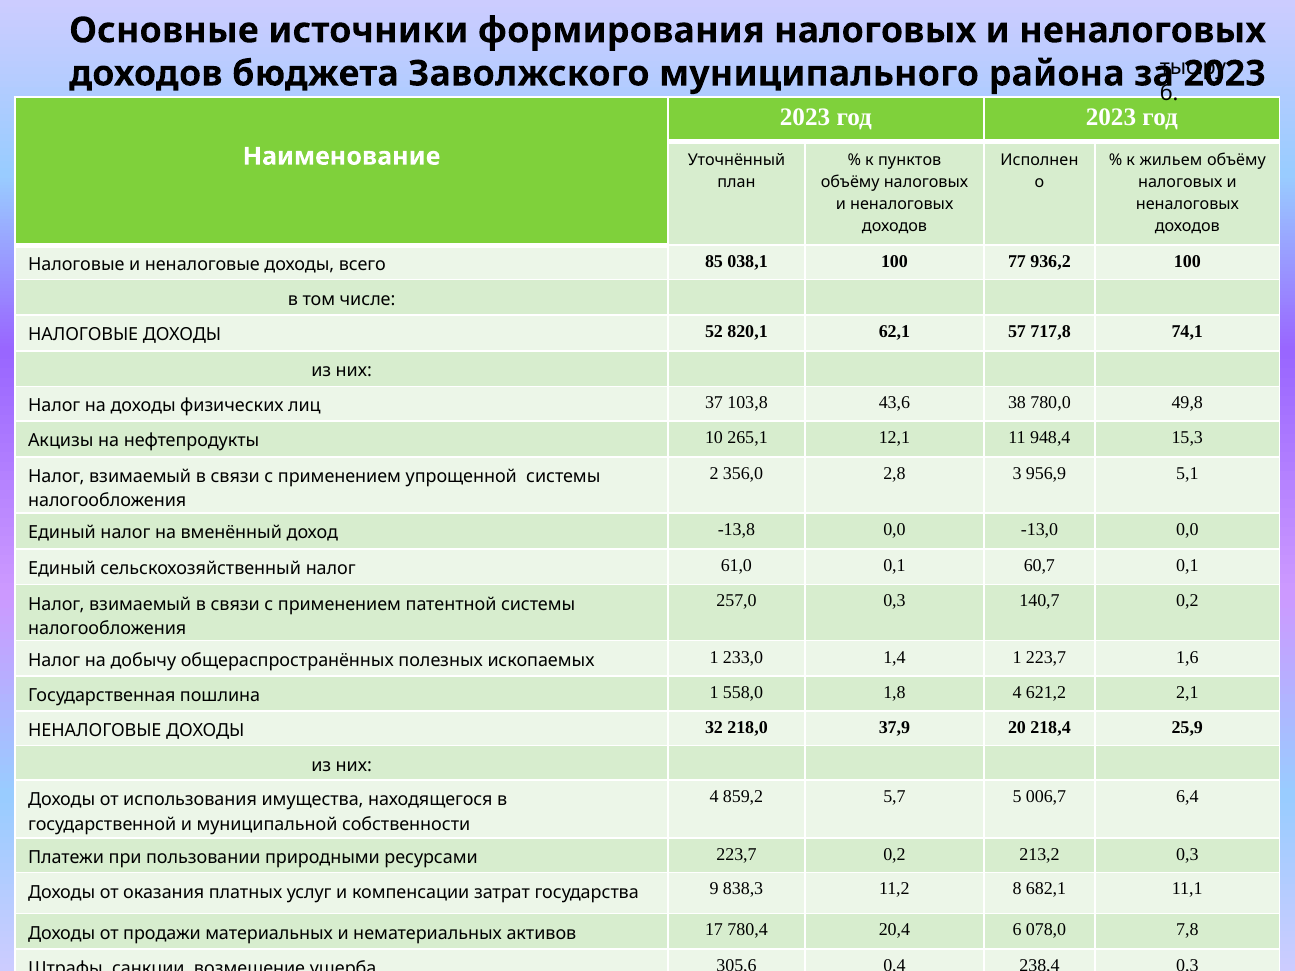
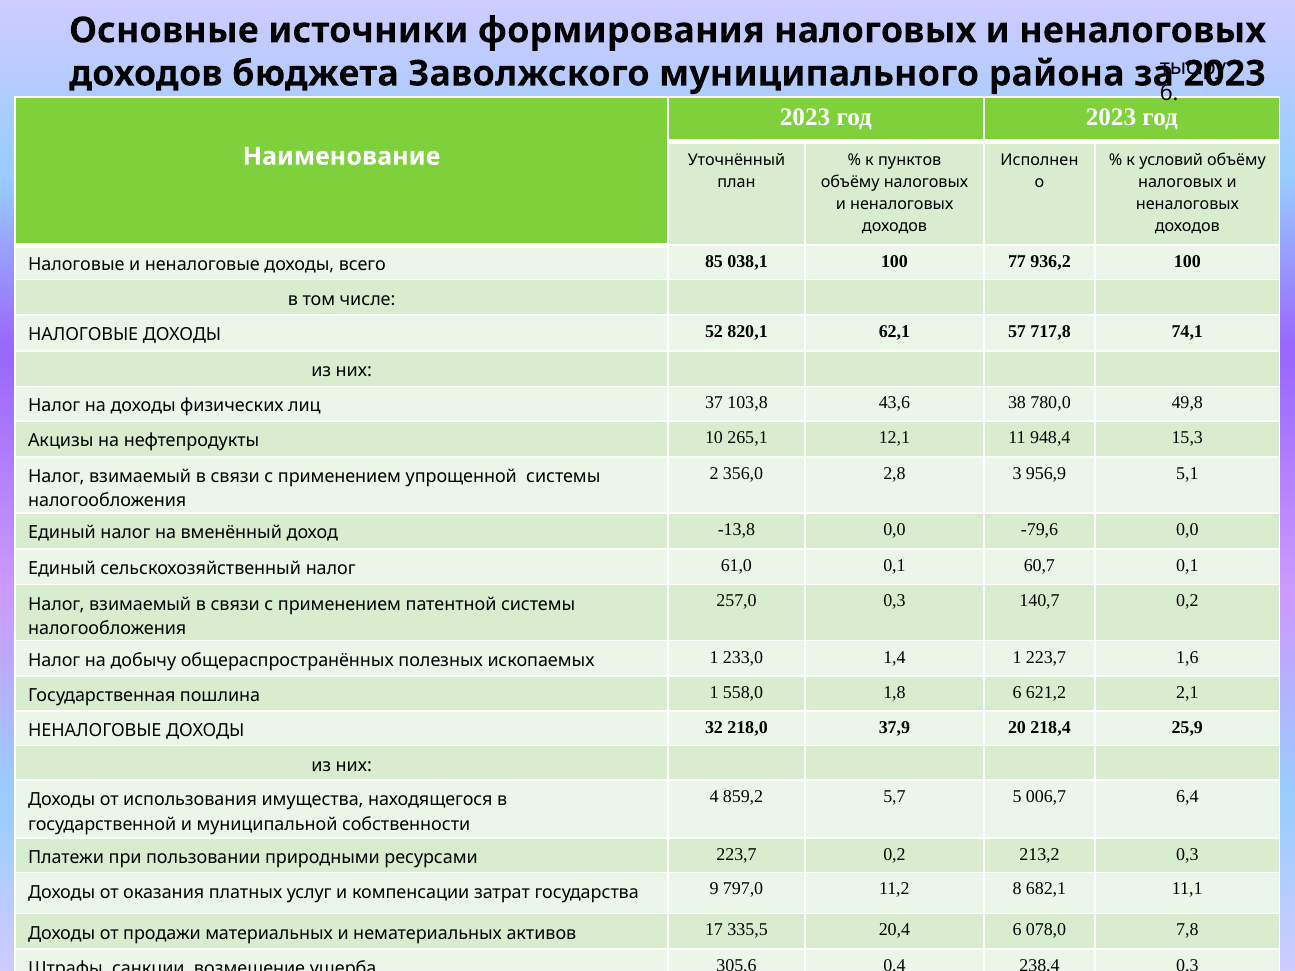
жильем: жильем -> условий
-13,0: -13,0 -> -79,6
1,8 4: 4 -> 6
838,3: 838,3 -> 797,0
780,4: 780,4 -> 335,5
